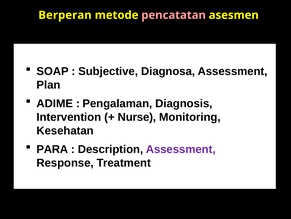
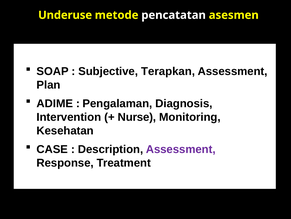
Berperan: Berperan -> Underuse
pencatatan colour: pink -> white
Diagnosa: Diagnosa -> Terapkan
PARA: PARA -> CASE
